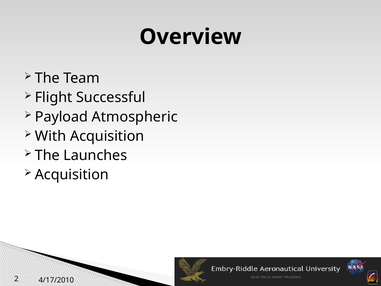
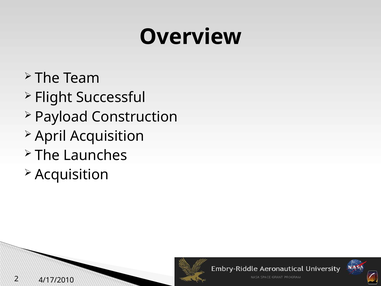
Atmospheric: Atmospheric -> Construction
With: With -> April
